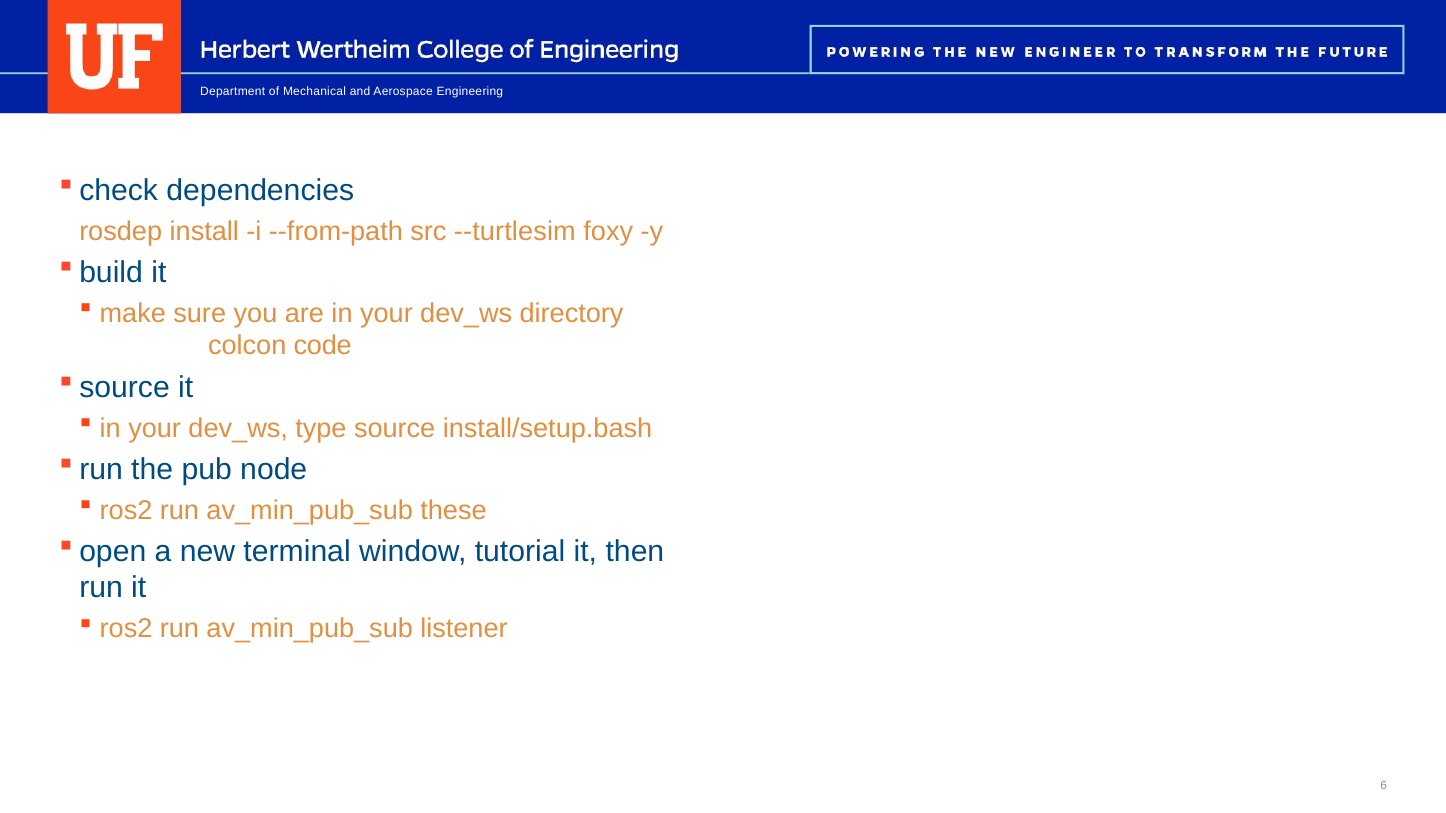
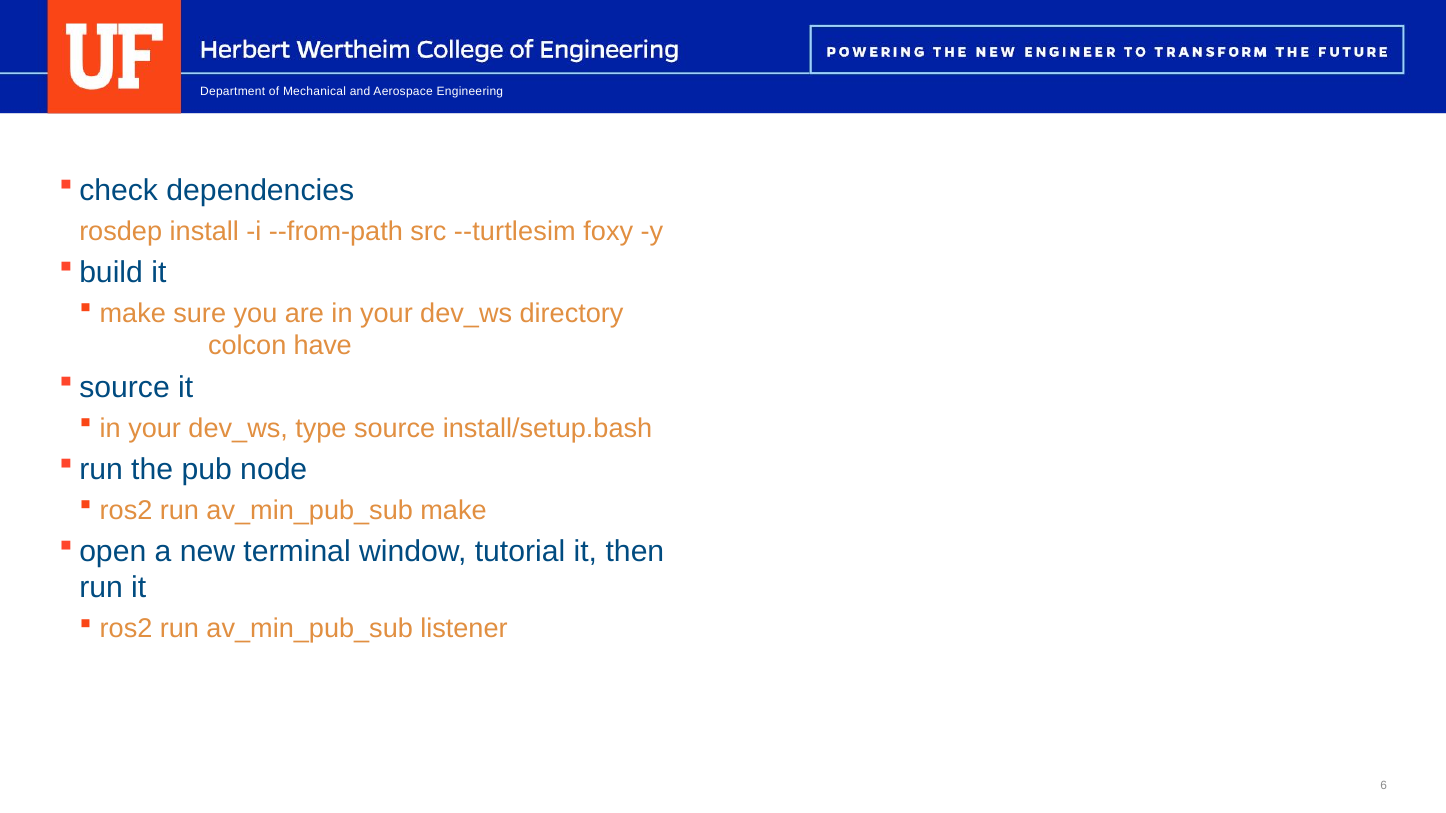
code: code -> have
av_min_pub_sub these: these -> make
